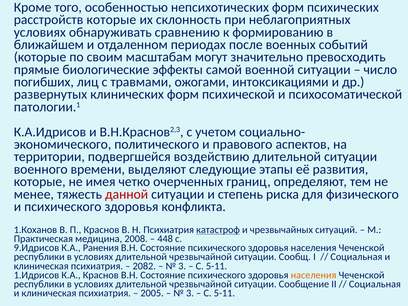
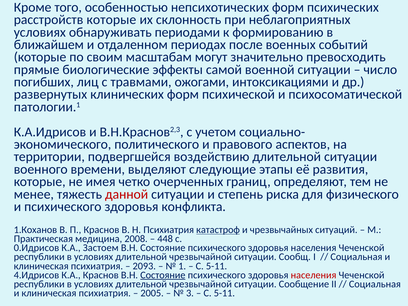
сравнению: сравнению -> периодами
9.Идрисов: 9.Идрисов -> 0.Идрисов
Ранения: Ранения -> Застоем
2082: 2082 -> 2093
3 at (182, 266): 3 -> 1
1.Идрисов: 1.Идрисов -> 4.Идрисов
Состояние at (163, 275) underline: none -> present
населения at (314, 275) colour: orange -> red
